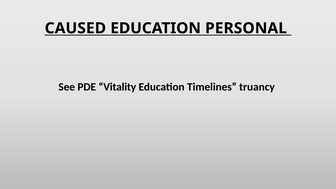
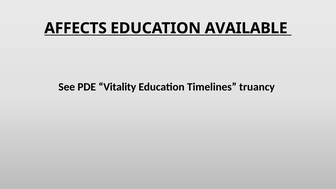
CAUSED: CAUSED -> AFFECTS
PERSONAL: PERSONAL -> AVAILABLE
